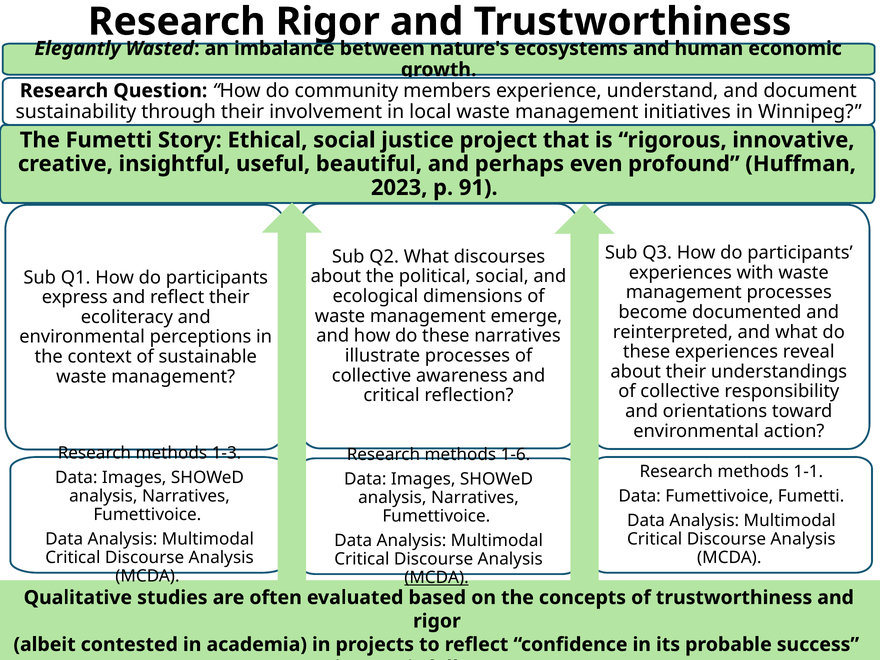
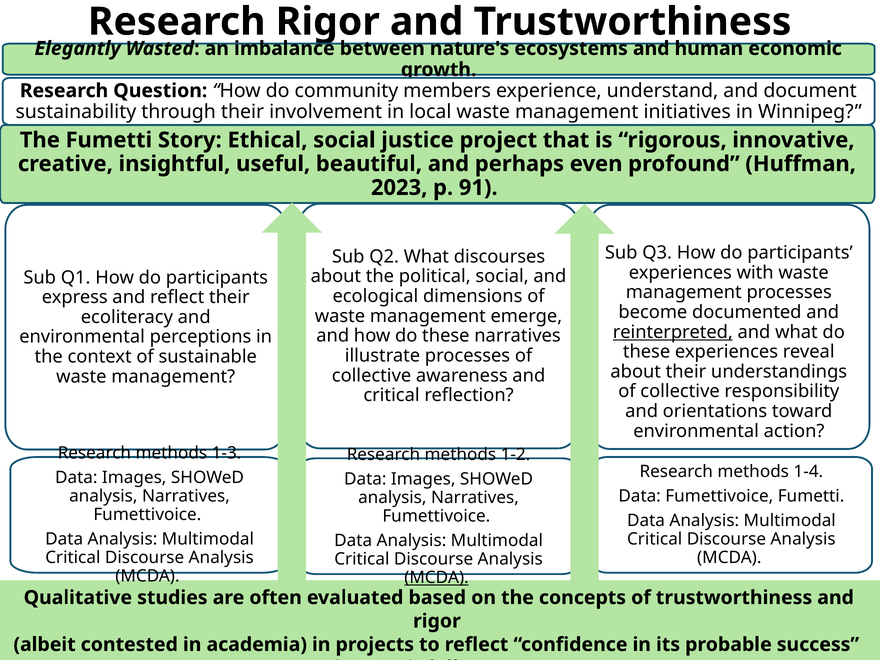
reinterpreted underline: none -> present
1-6: 1-6 -> 1-2
1-1: 1-1 -> 1-4
